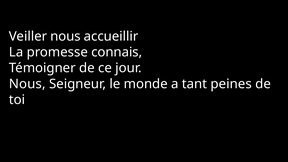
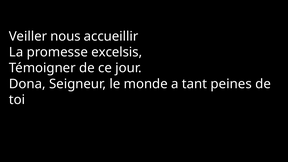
connais: connais -> excelsis
Nous at (27, 84): Nous -> Dona
